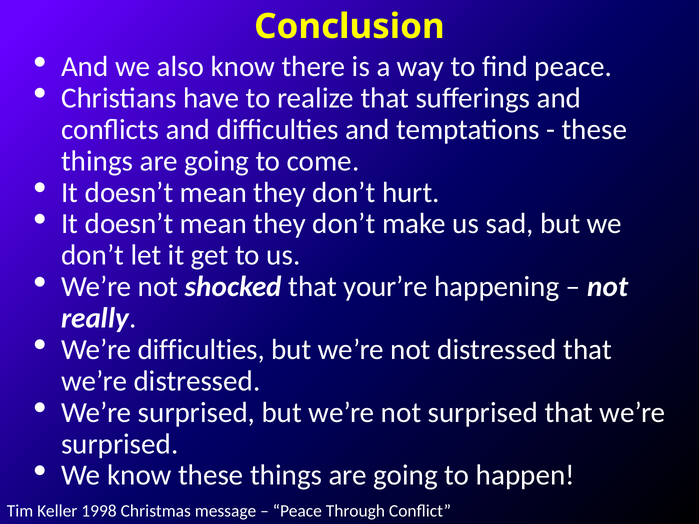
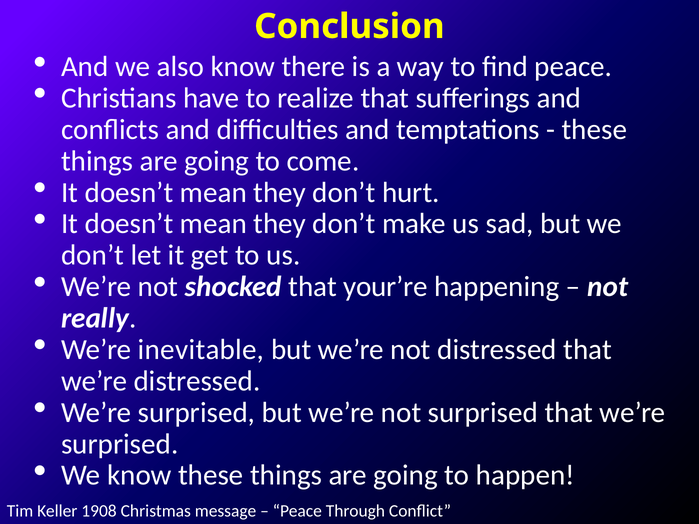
We’re difficulties: difficulties -> inevitable
1998: 1998 -> 1908
